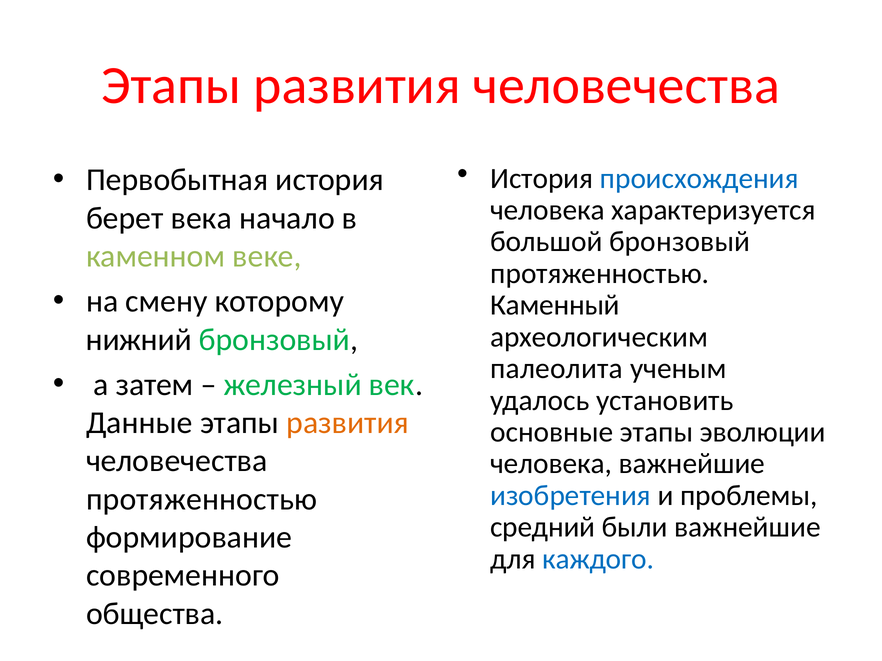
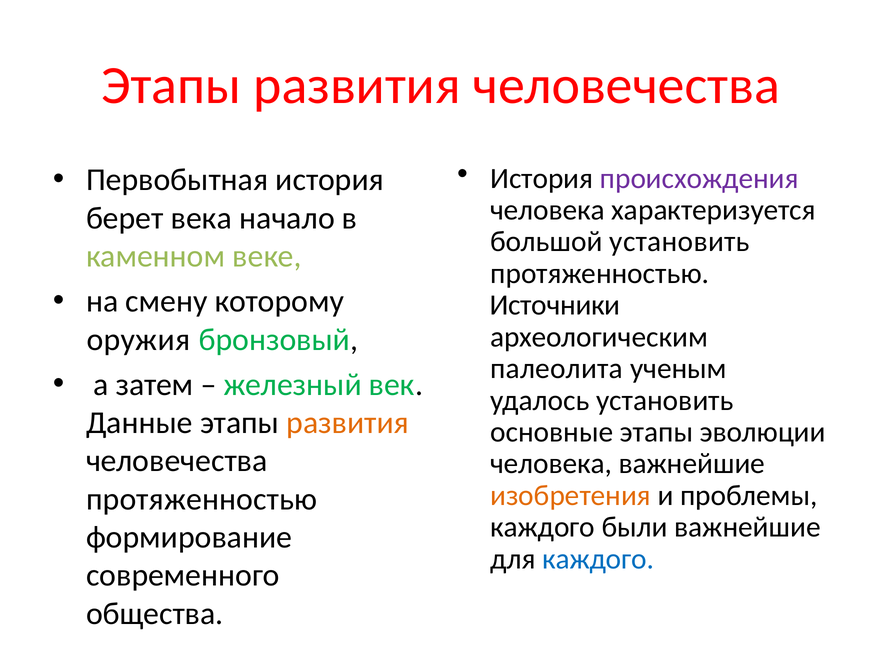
происхождения colour: blue -> purple
большой бронзовый: бронзовый -> установить
Каменный: Каменный -> Источники
нижний: нижний -> оружия
изобретения colour: blue -> orange
средний at (543, 528): средний -> каждого
